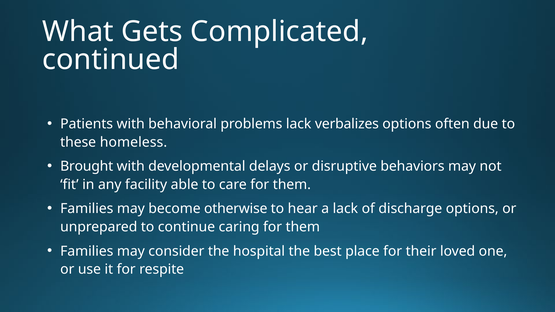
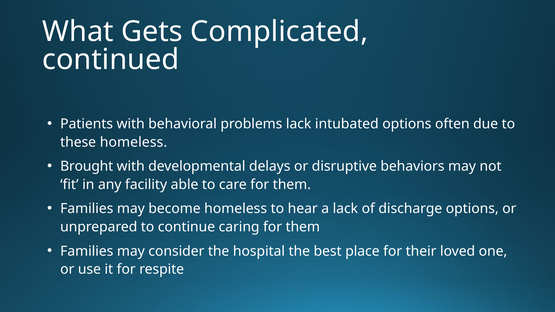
verbalizes: verbalizes -> intubated
become otherwise: otherwise -> homeless
